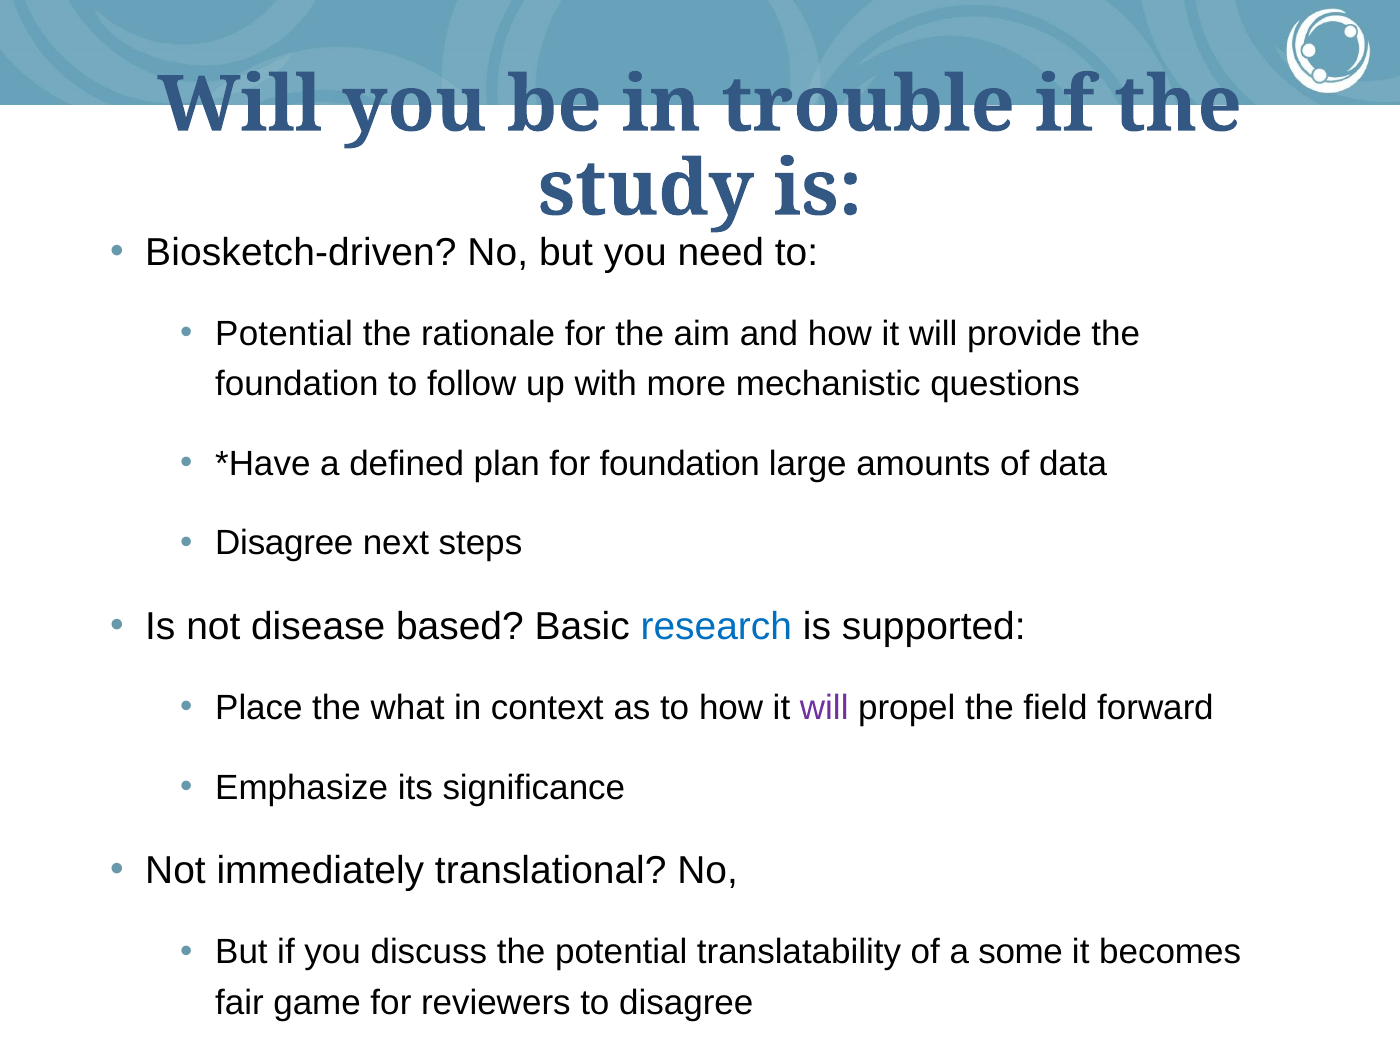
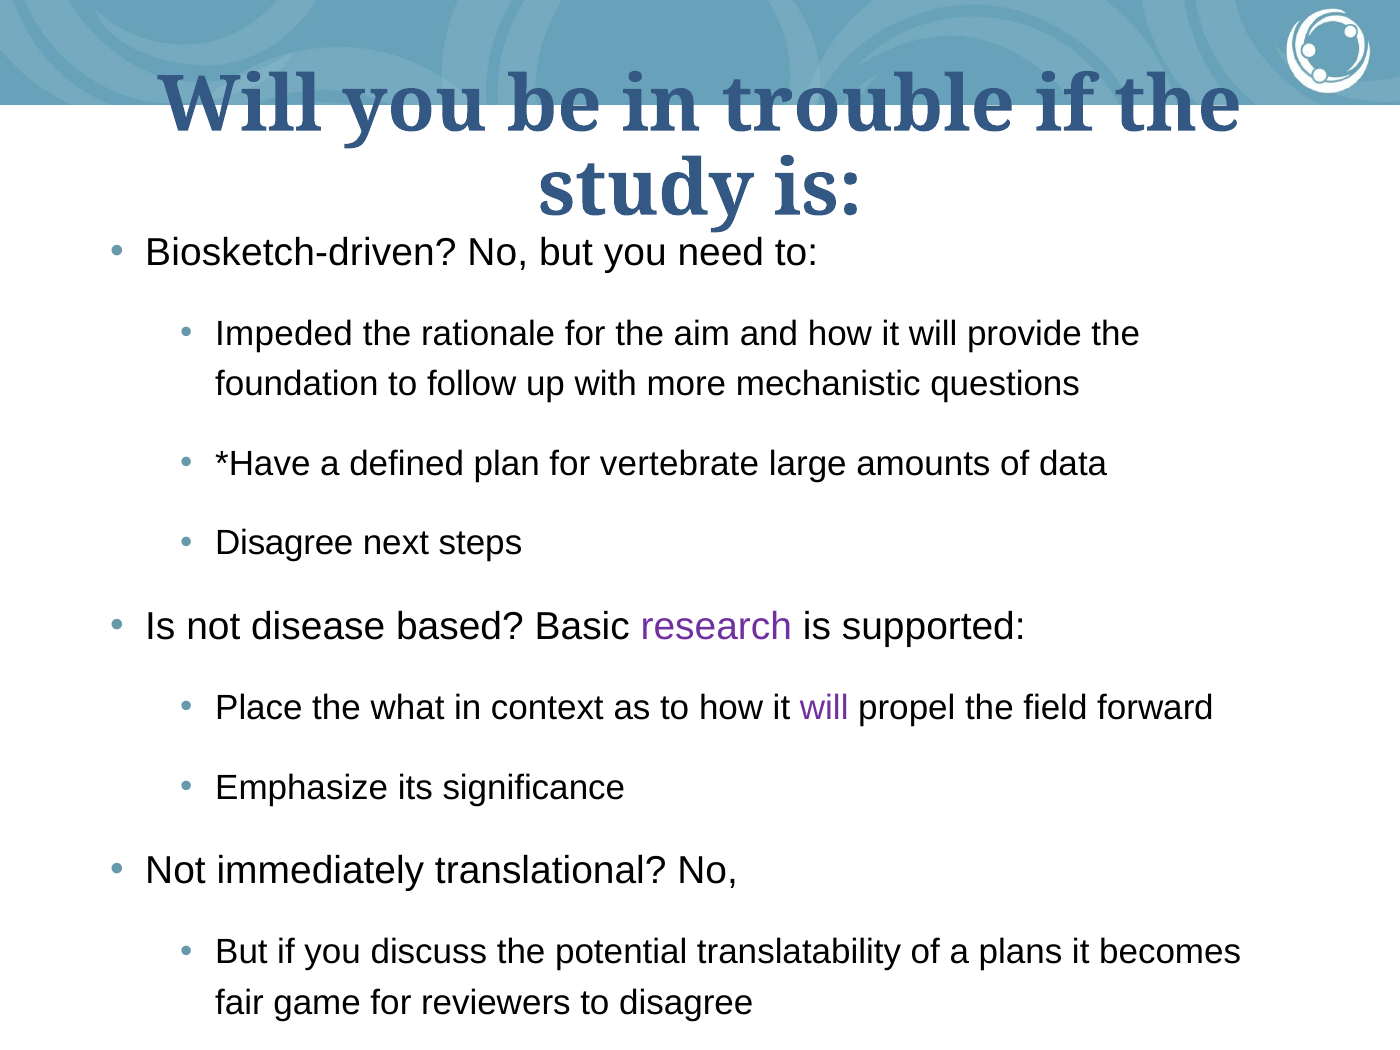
Potential at (284, 334): Potential -> Impeded
for foundation: foundation -> vertebrate
research colour: blue -> purple
some: some -> plans
